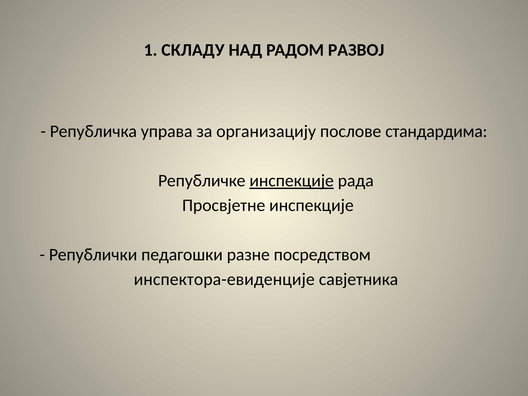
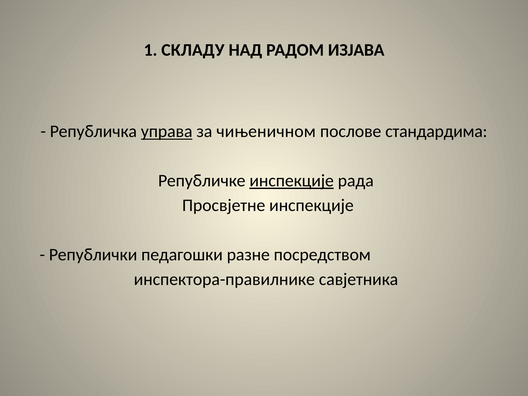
РАЗВОЈ: РАЗВОЈ -> ИЗЈАВА
управа underline: none -> present
организацију: организацију -> чињеничном
инспектора-евиденције: инспектора-евиденције -> инспектора-правилнике
